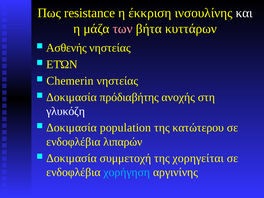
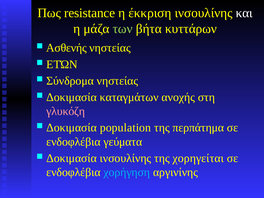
των colour: pink -> light green
Chemerin: Chemerin -> Σύνδρομα
πρόδιαβήτης: πρόδιαβήτης -> καταγμάτων
γλυκόζη colour: white -> pink
κατώτερου: κατώτερου -> περπάτημα
λιπαρών: λιπαρών -> γεύματα
Δοκιμασία συμμετοχή: συμμετοχή -> ινσουλίνης
